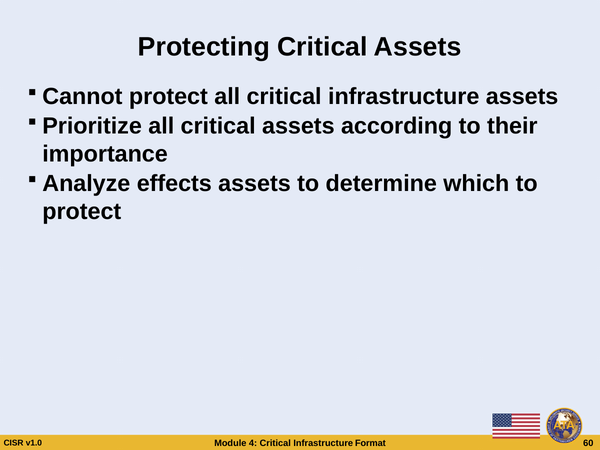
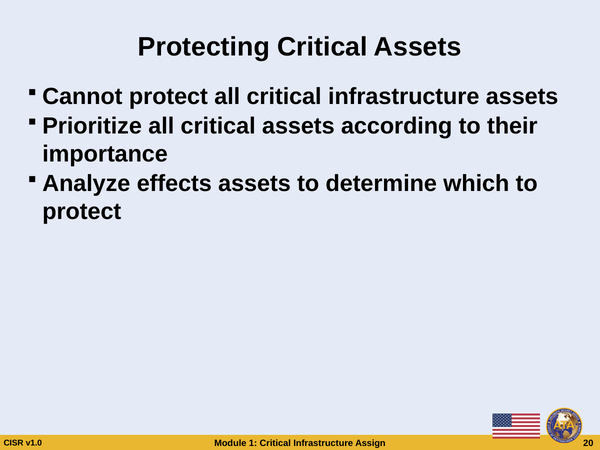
4: 4 -> 1
Format: Format -> Assign
60: 60 -> 20
